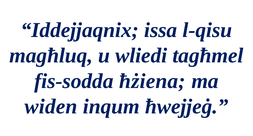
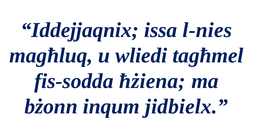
l-qisu: l-qisu -> l-nies
widen: widen -> bżonn
ħwejjeġ: ħwejjeġ -> jidbielx
